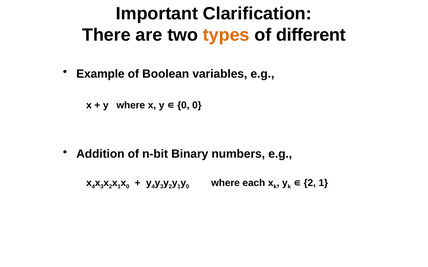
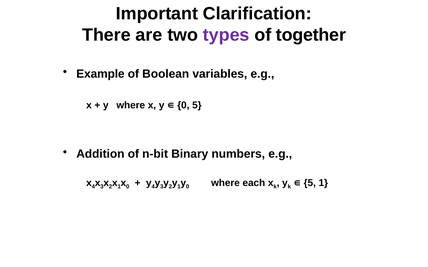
types colour: orange -> purple
different: different -> together
0 0: 0 -> 5
2 at (310, 183): 2 -> 5
